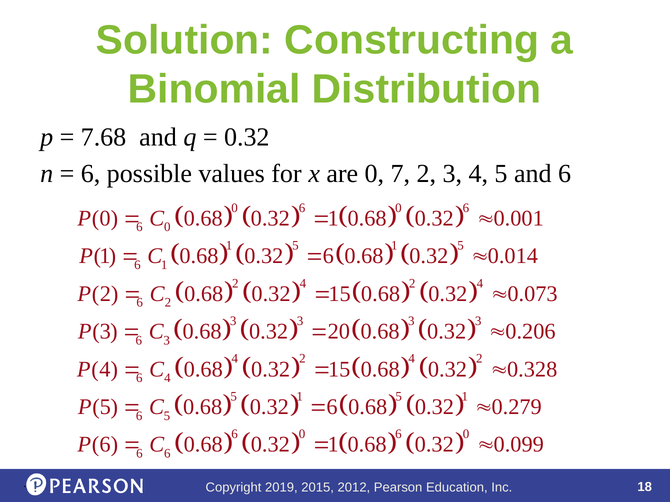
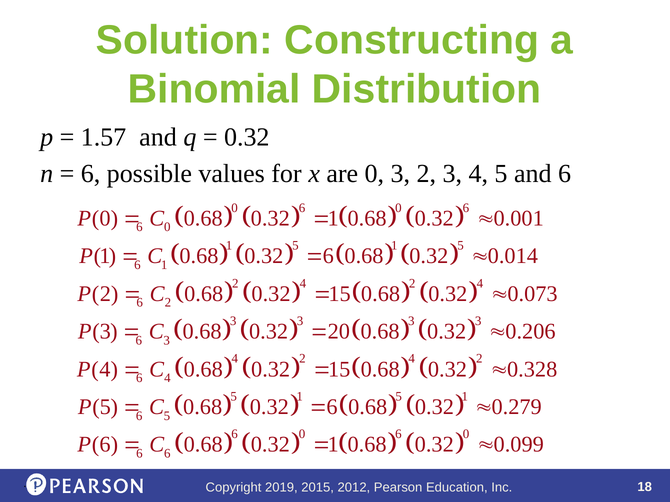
7.68: 7.68 -> 1.57
0 7: 7 -> 3
